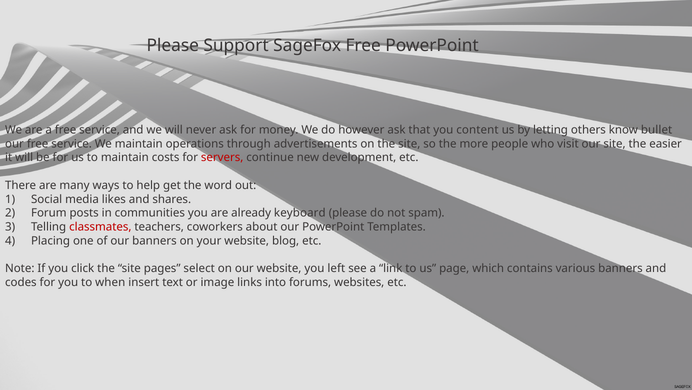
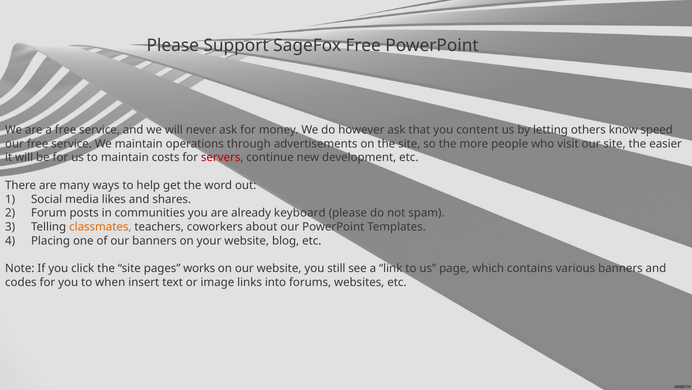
bullet: bullet -> speed
classmates colour: red -> orange
select: select -> works
left: left -> still
